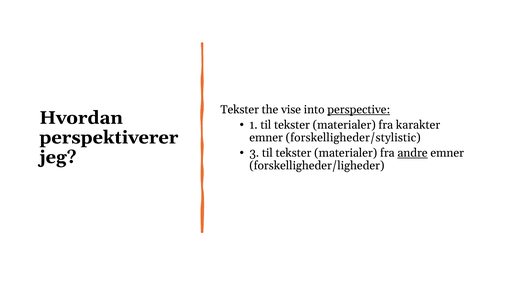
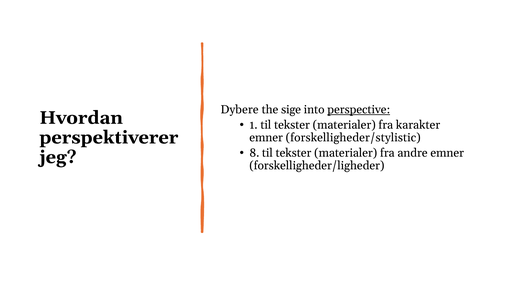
Tekster at (240, 110): Tekster -> Dybere
vise: vise -> sige
3: 3 -> 8
andre underline: present -> none
